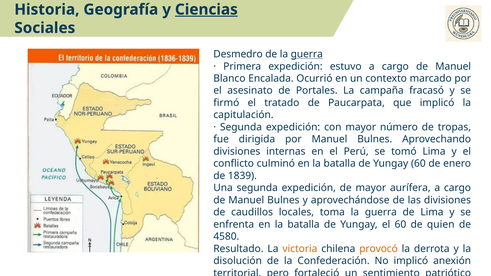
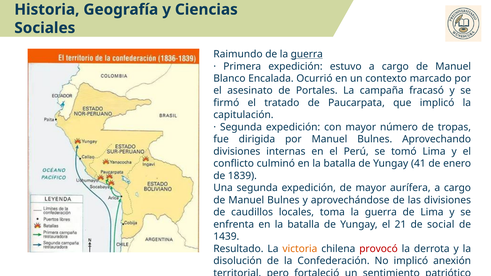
Ciencias underline: present -> none
Desmedro: Desmedro -> Raimundo
Yungay 60: 60 -> 41
el 60: 60 -> 21
quien: quien -> social
4580: 4580 -> 1439
provocó colour: orange -> red
